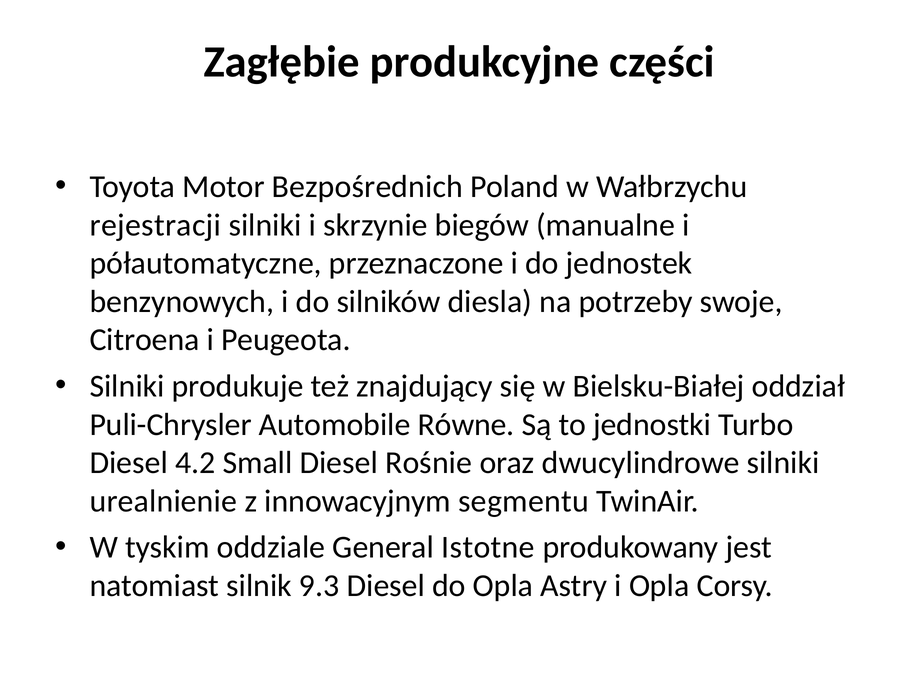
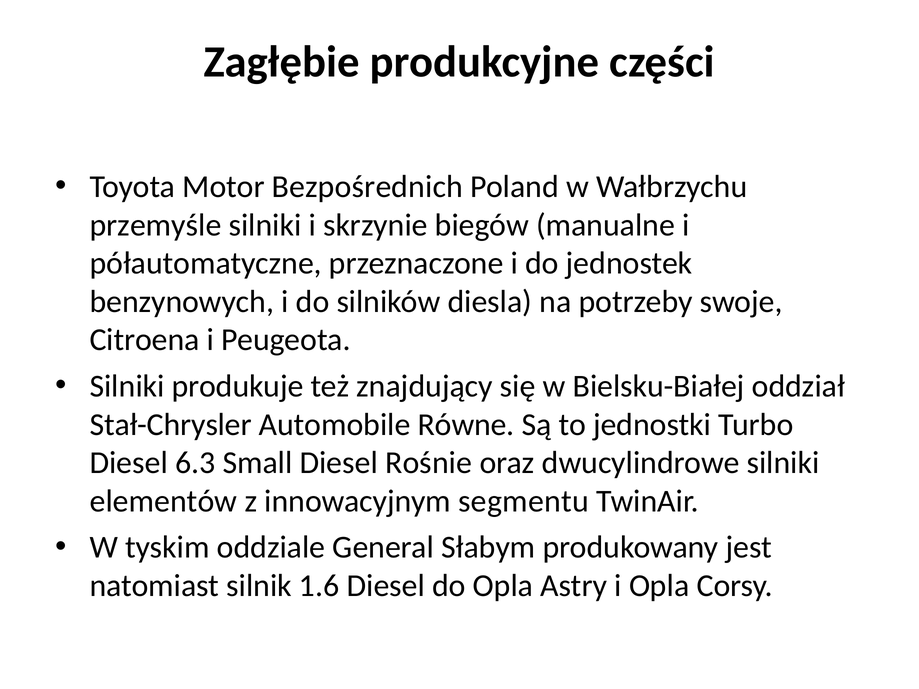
rejestracji: rejestracji -> przemyśle
Puli-Chrysler: Puli-Chrysler -> Stał-Chrysler
4.2: 4.2 -> 6.3
urealnienie: urealnienie -> elementów
Istotne: Istotne -> Słabym
9.3: 9.3 -> 1.6
